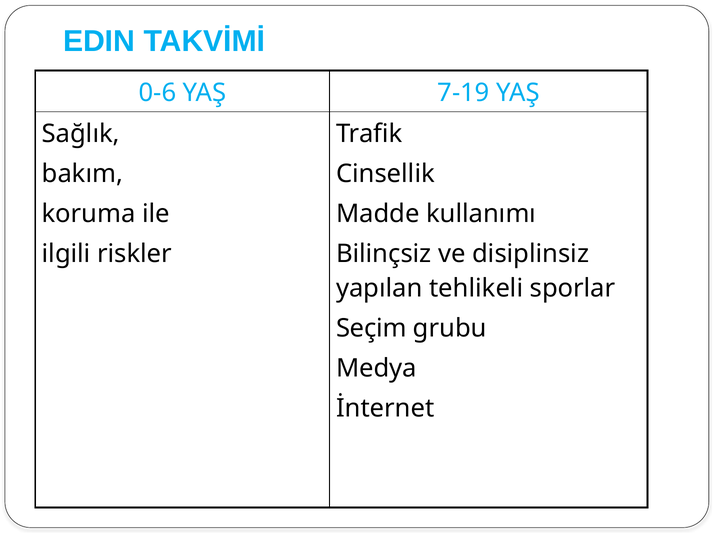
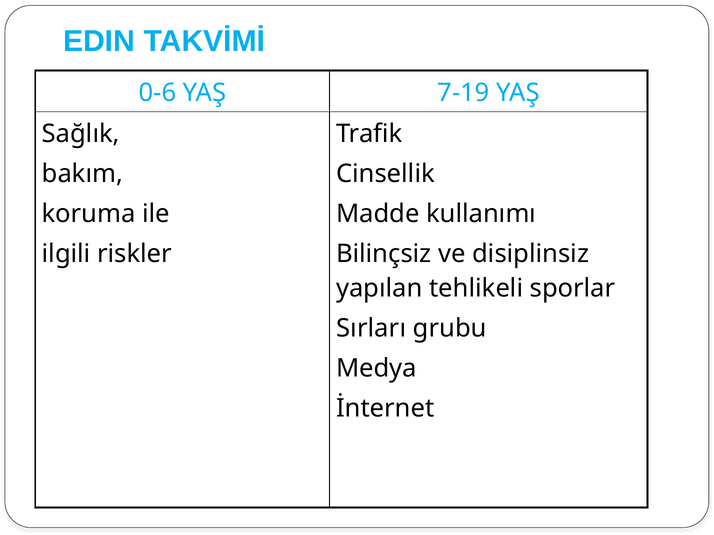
Seçim: Seçim -> Sırları
